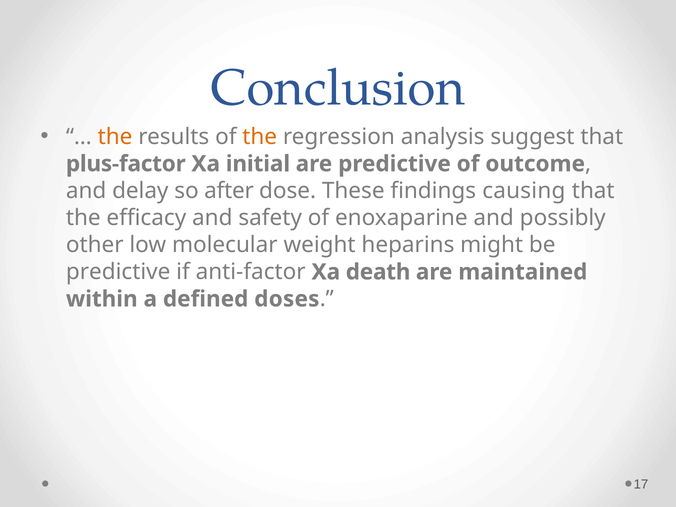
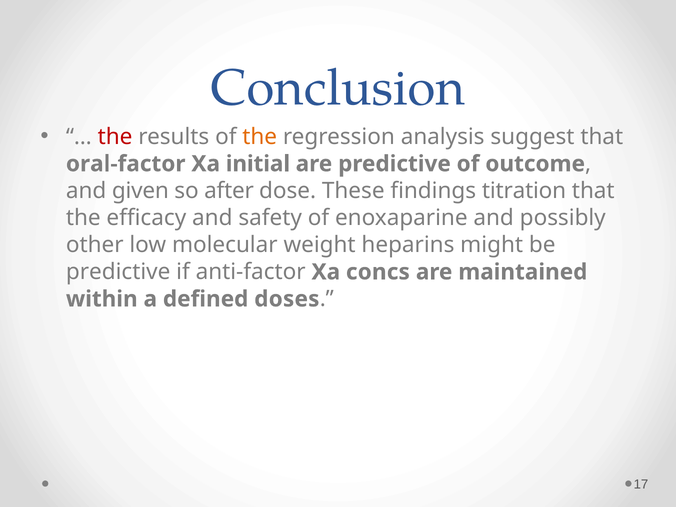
the at (115, 137) colour: orange -> red
plus-factor: plus-factor -> oral-factor
delay: delay -> given
causing: causing -> titration
death: death -> concs
